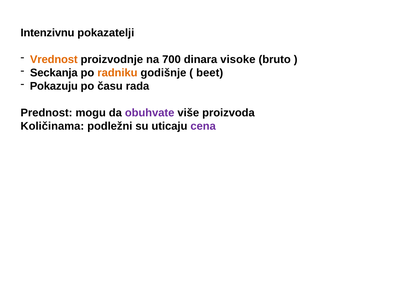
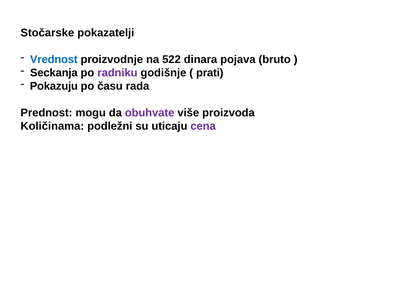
Intenzivnu: Intenzivnu -> Stočarske
Vrednost colour: orange -> blue
700: 700 -> 522
visoke: visoke -> pojava
radniku colour: orange -> purple
beet: beet -> prati
